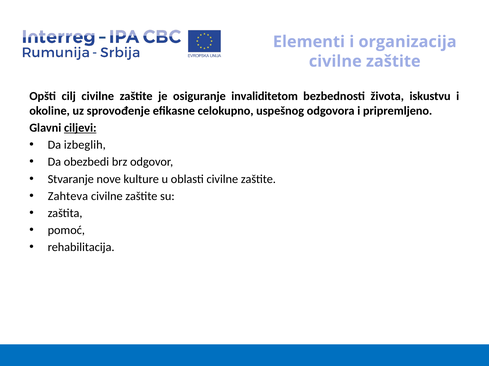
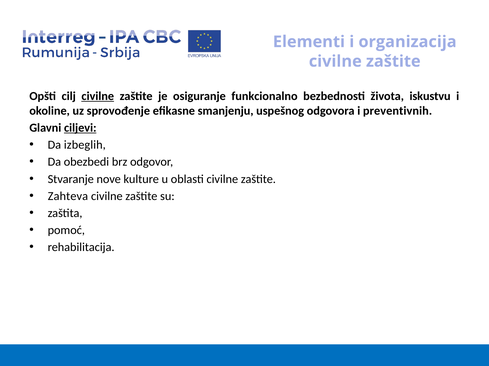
civilne at (98, 96) underline: none -> present
invaliditetom: invaliditetom -> funkcionalno
celokupno: celokupno -> smanjenju
pripremljeno: pripremljeno -> preventivnih
